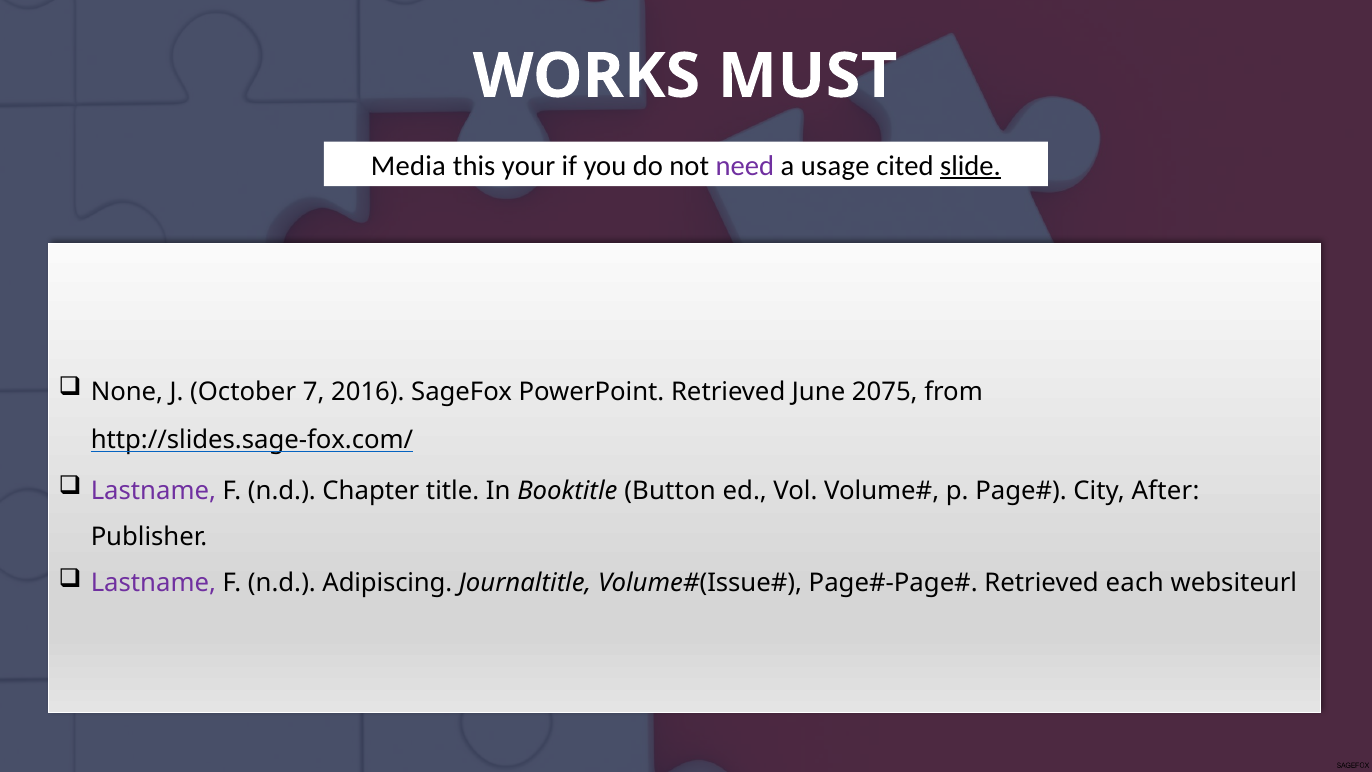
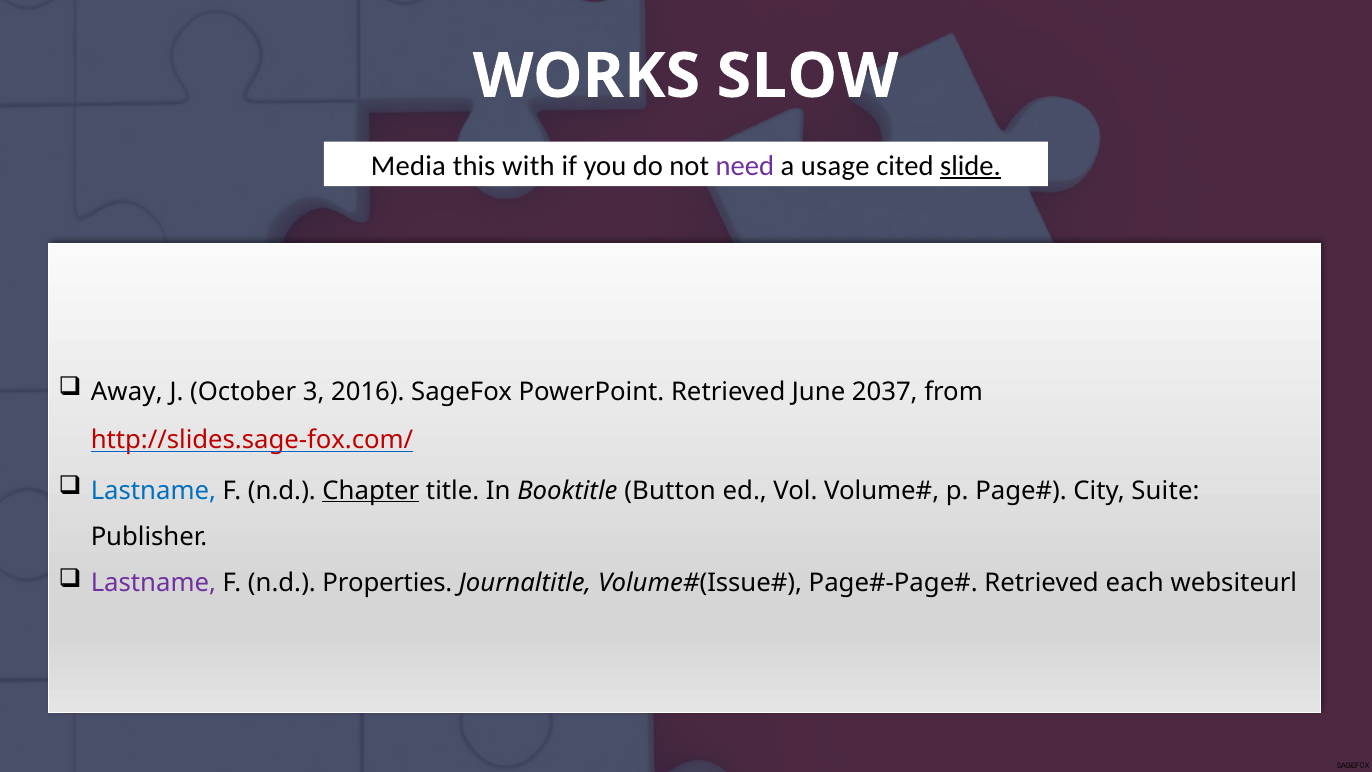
MUST: MUST -> SLOW
your: your -> with
None: None -> Away
7: 7 -> 3
2075: 2075 -> 2037
http://slides.sage-fox.com/ colour: black -> red
Lastname at (153, 490) colour: purple -> blue
Chapter underline: none -> present
After: After -> Suite
Adipiscing: Adipiscing -> Properties
